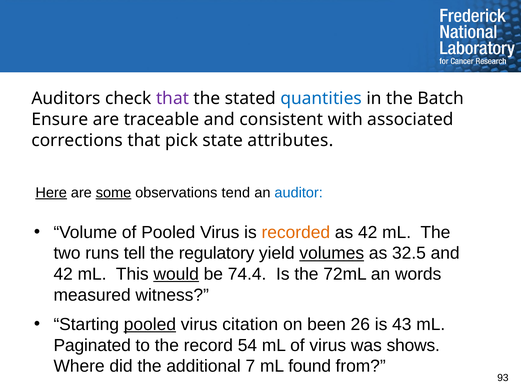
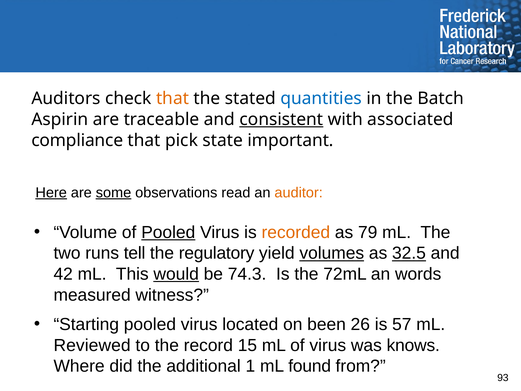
that at (173, 99) colour: purple -> orange
Ensure: Ensure -> Aspirin
consistent underline: none -> present
corrections: corrections -> compliance
attributes: attributes -> important
tend: tend -> read
auditor colour: blue -> orange
Pooled at (168, 232) underline: none -> present
as 42: 42 -> 79
32.5 underline: none -> present
74.4: 74.4 -> 74.3
pooled at (150, 324) underline: present -> none
citation: citation -> located
43: 43 -> 57
Paginated: Paginated -> Reviewed
54: 54 -> 15
shows: shows -> knows
7: 7 -> 1
